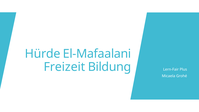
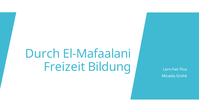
Hürde: Hürde -> Durch
